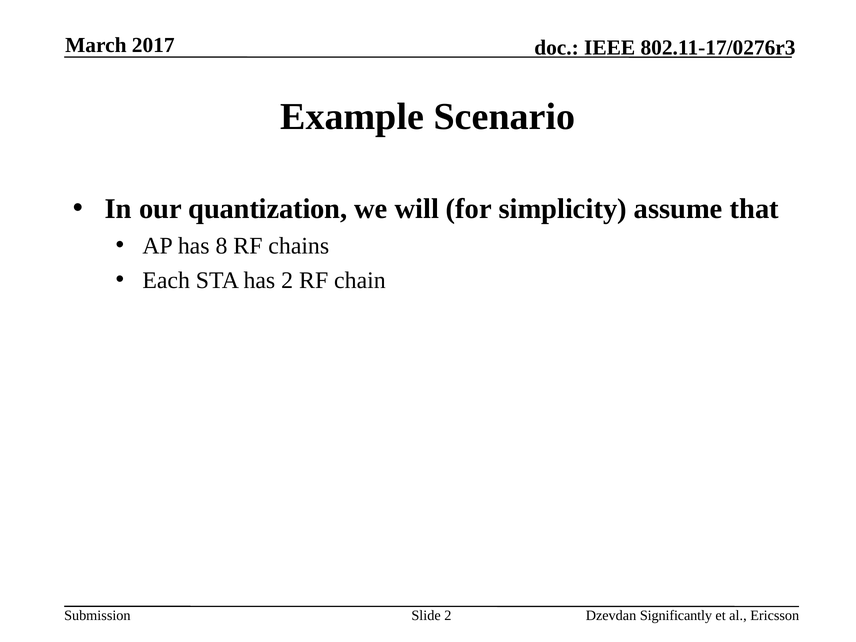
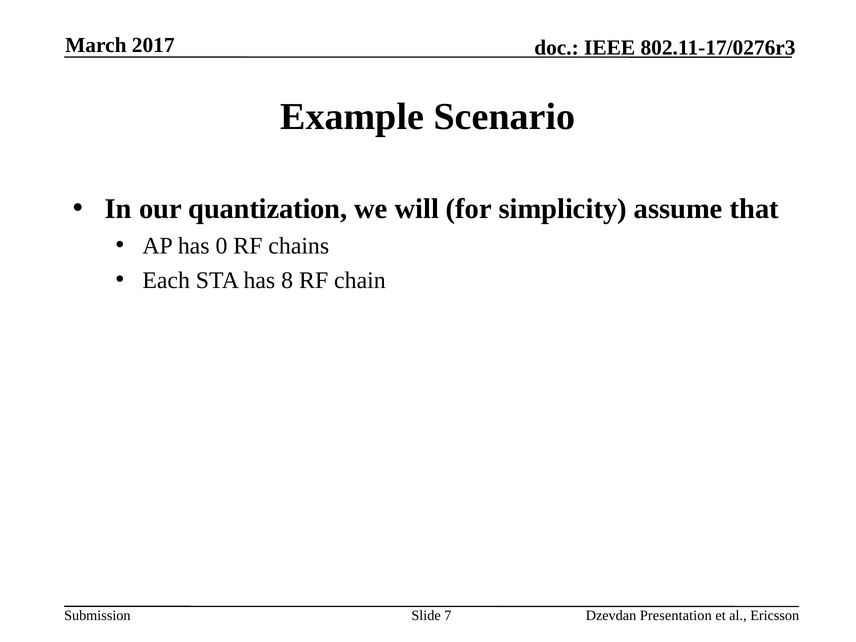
8: 8 -> 0
has 2: 2 -> 8
Slide 2: 2 -> 7
Significantly: Significantly -> Presentation
